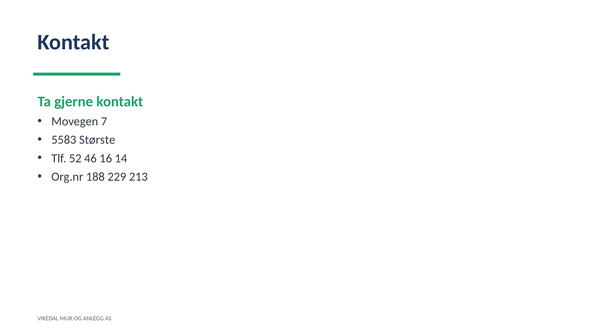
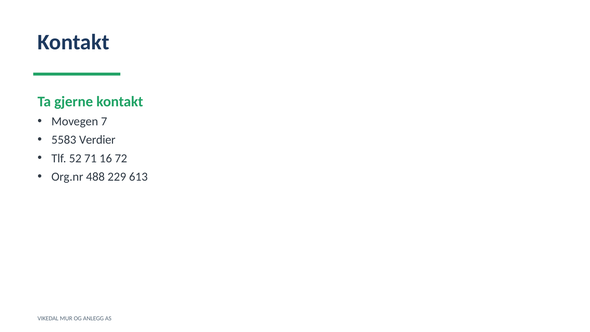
Største: Største -> Verdier
46: 46 -> 71
14: 14 -> 72
188: 188 -> 488
213: 213 -> 613
